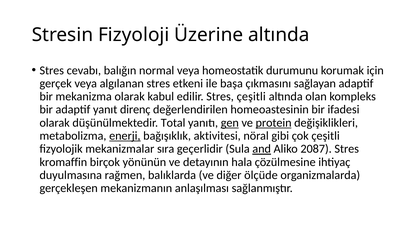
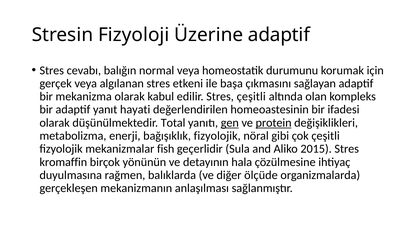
Üzerine altında: altında -> adaptif
direnç: direnç -> hayati
enerji underline: present -> none
bağışıklık aktivitesi: aktivitesi -> fizyolojik
sıra: sıra -> fish
and underline: present -> none
2087: 2087 -> 2015
